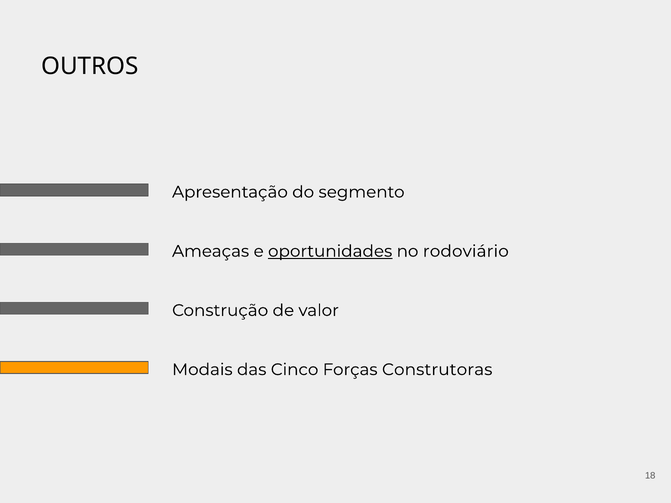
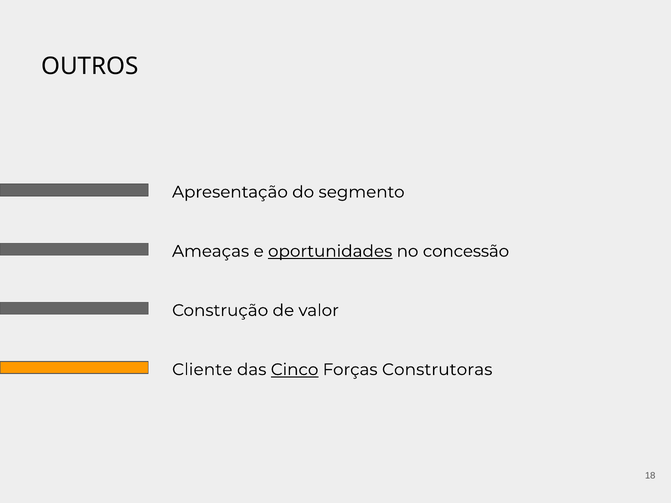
rodoviário: rodoviário -> concessão
Modais: Modais -> Cliente
Cinco underline: none -> present
